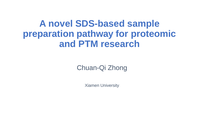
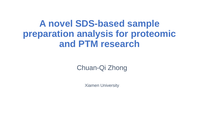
pathway: pathway -> analysis
